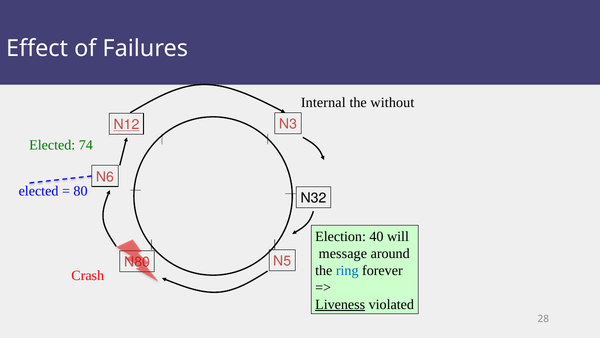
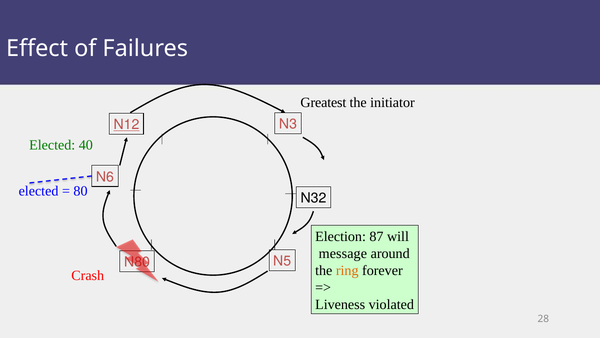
Internal: Internal -> Greatest
without: without -> initiator
74: 74 -> 40
40: 40 -> 87
ring colour: blue -> orange
Liveness underline: present -> none
